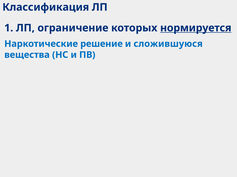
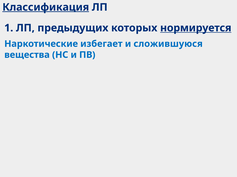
Классификация underline: none -> present
ограничение: ограничение -> предыдущих
решение: решение -> избегает
